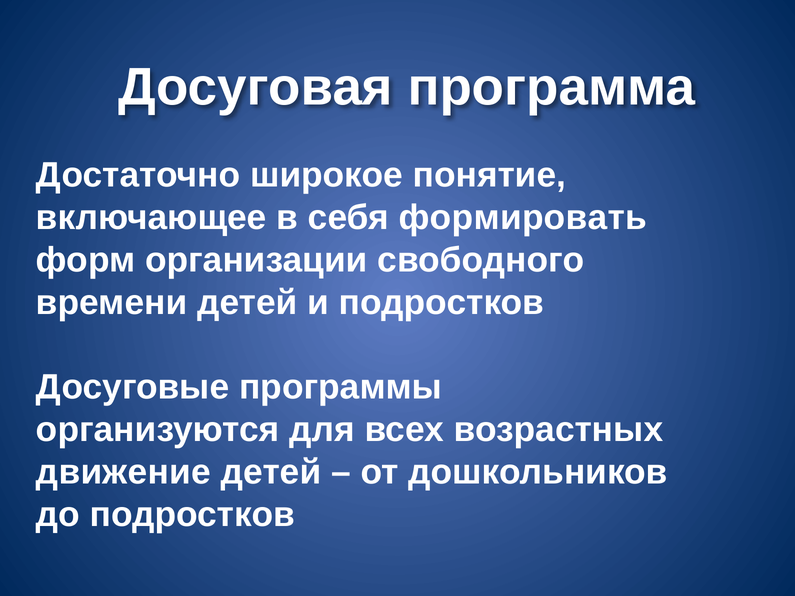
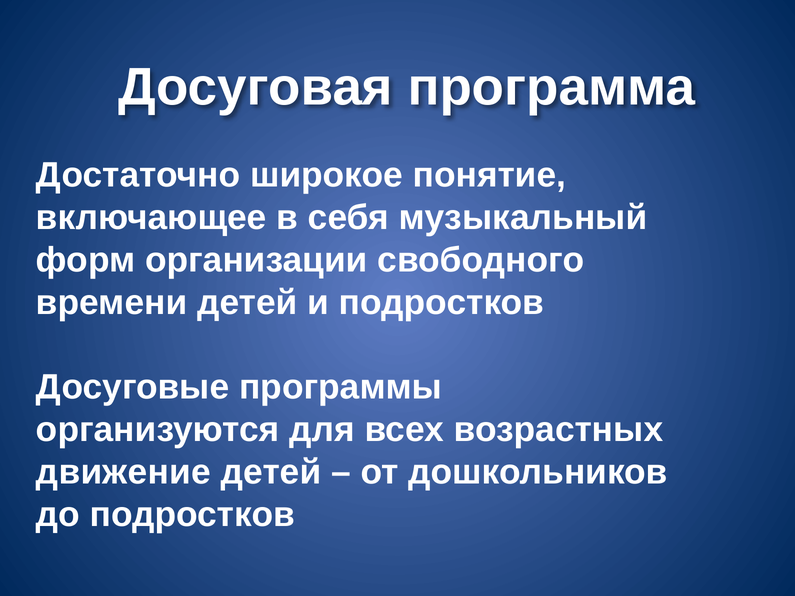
формировать: формировать -> музыкальный
